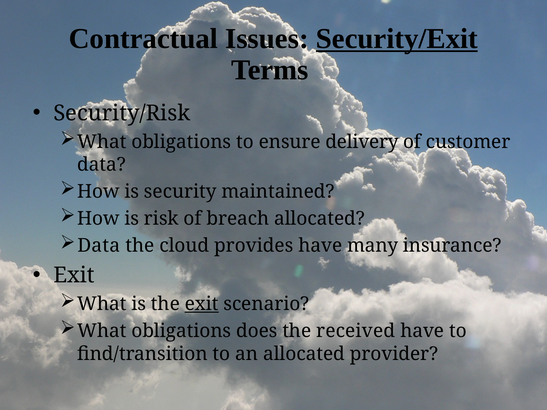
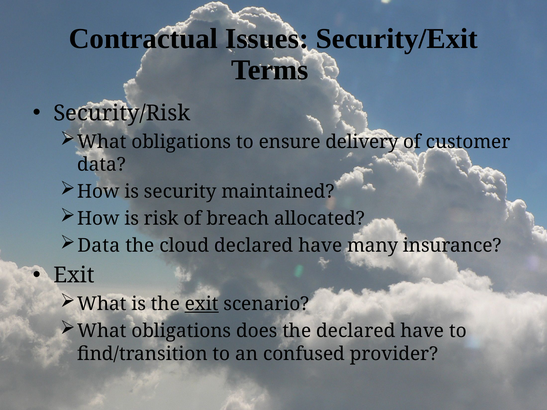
Security/Exit underline: present -> none
cloud provides: provides -> declared
the received: received -> declared
an allocated: allocated -> confused
